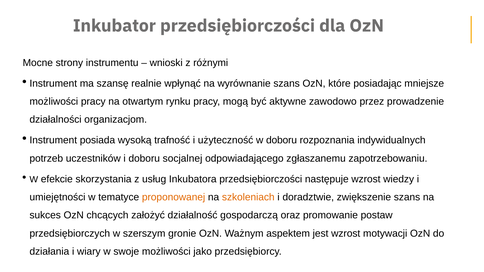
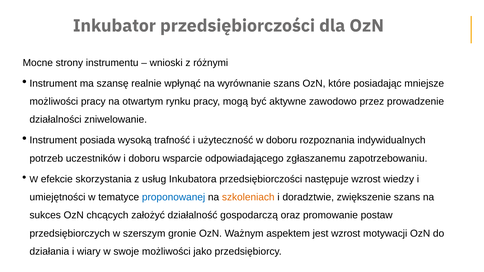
organizacjom: organizacjom -> zniwelowanie
socjalnej: socjalnej -> wsparcie
proponowanej colour: orange -> blue
